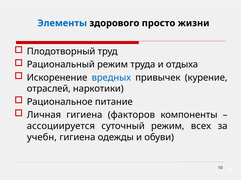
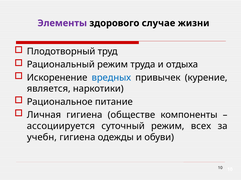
Элементы colour: blue -> purple
просто: просто -> случае
отраслей: отраслей -> является
факторов: факторов -> обществе
